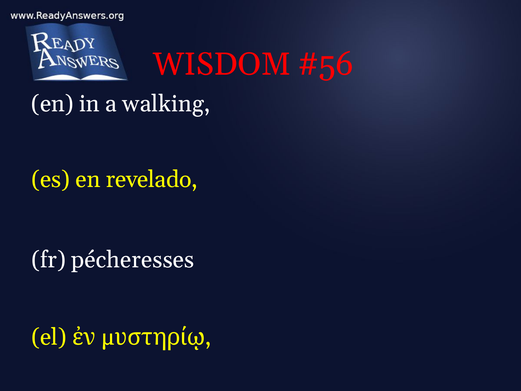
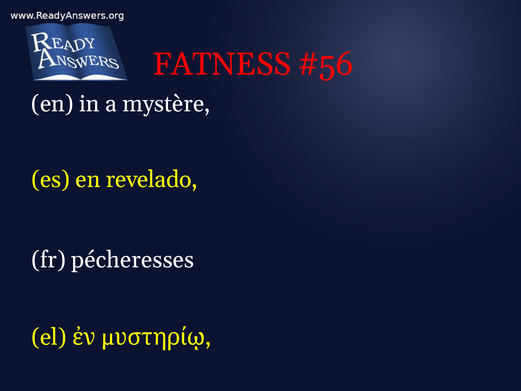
WISDOM: WISDOM -> FATNESS
walking: walking -> mystère
